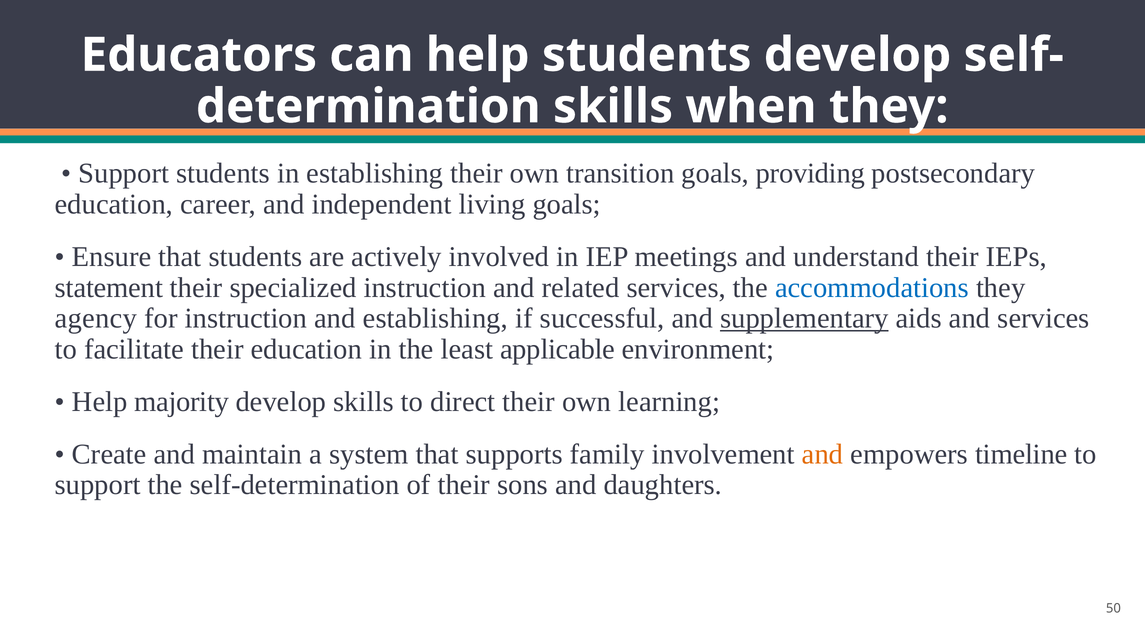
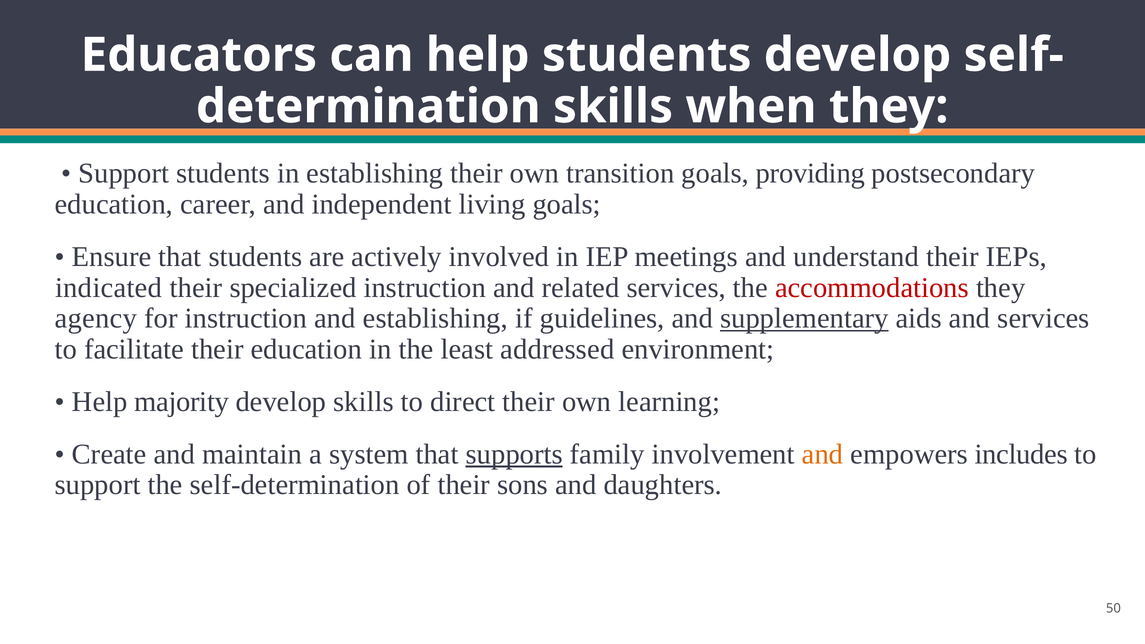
statement: statement -> indicated
accommodations colour: blue -> red
successful: successful -> guidelines
applicable: applicable -> addressed
supports underline: none -> present
timeline: timeline -> includes
